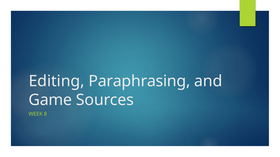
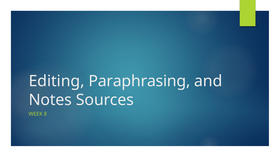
Game: Game -> Notes
